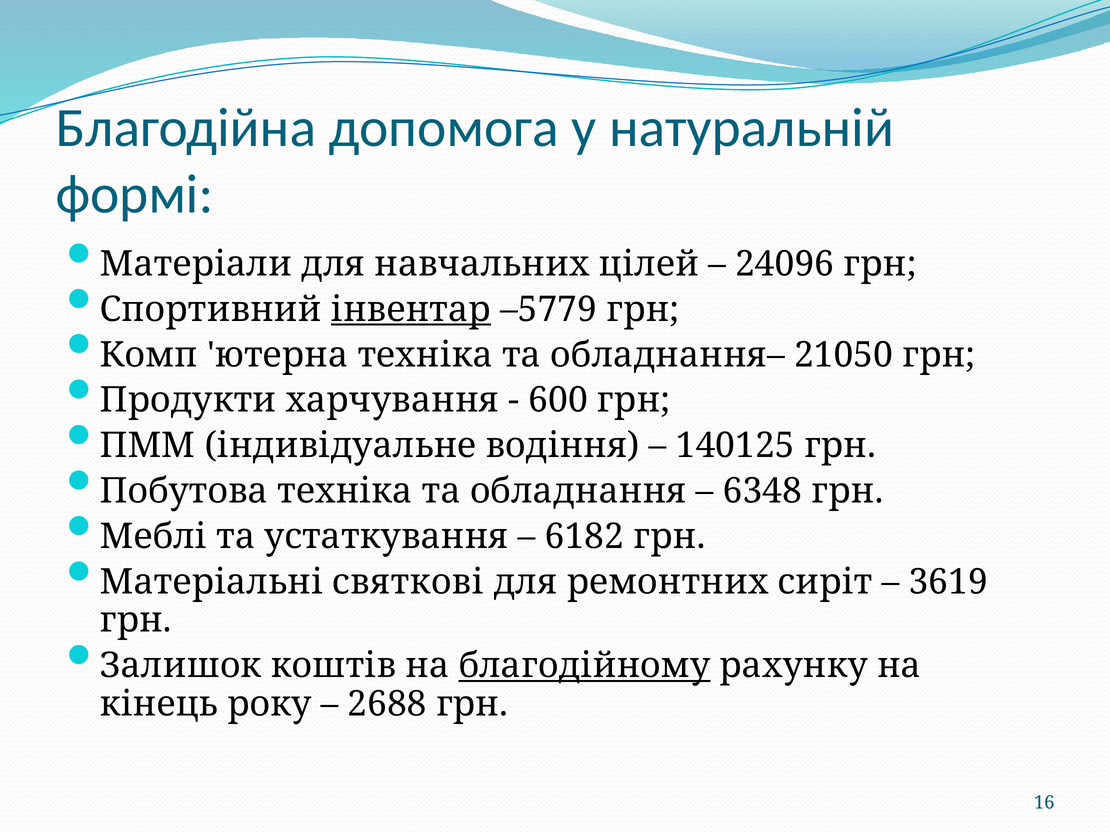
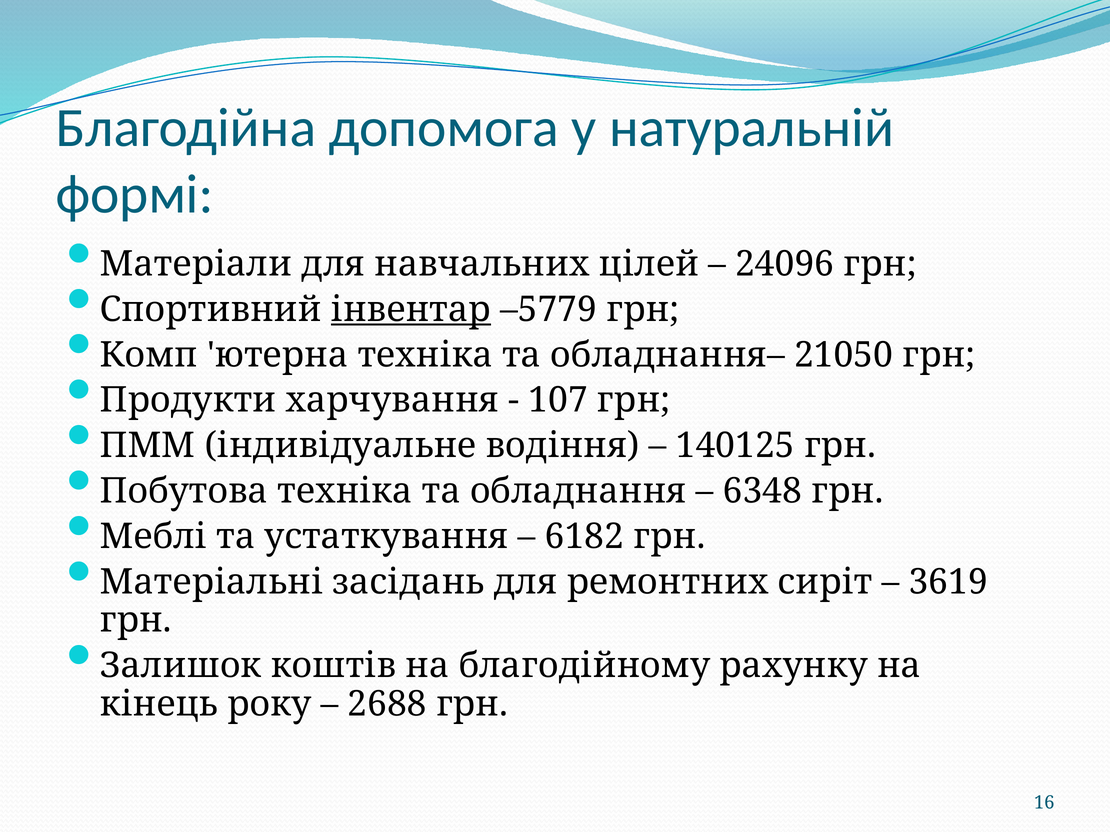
600: 600 -> 107
святкові: святкові -> засідань
благодійному underline: present -> none
